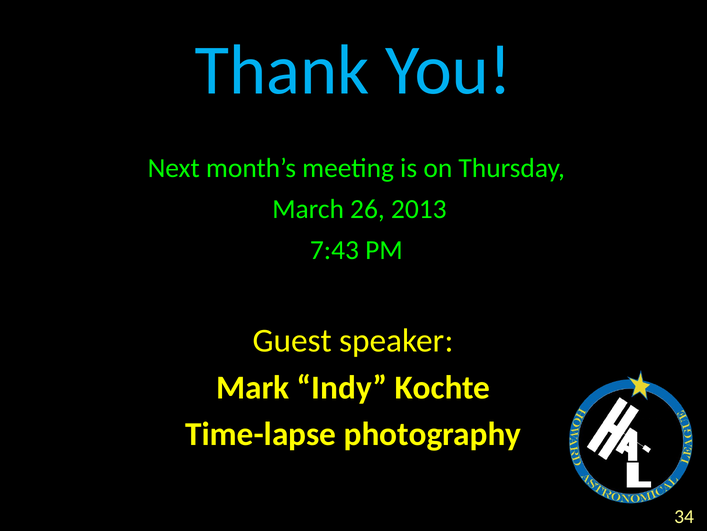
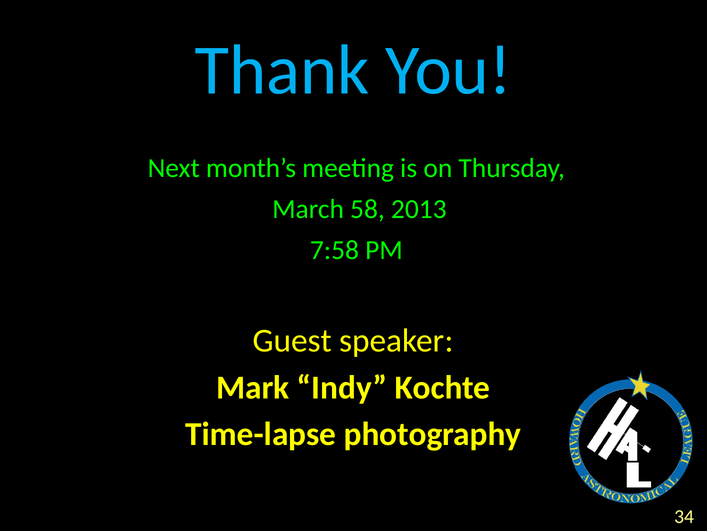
26: 26 -> 58
7:43: 7:43 -> 7:58
